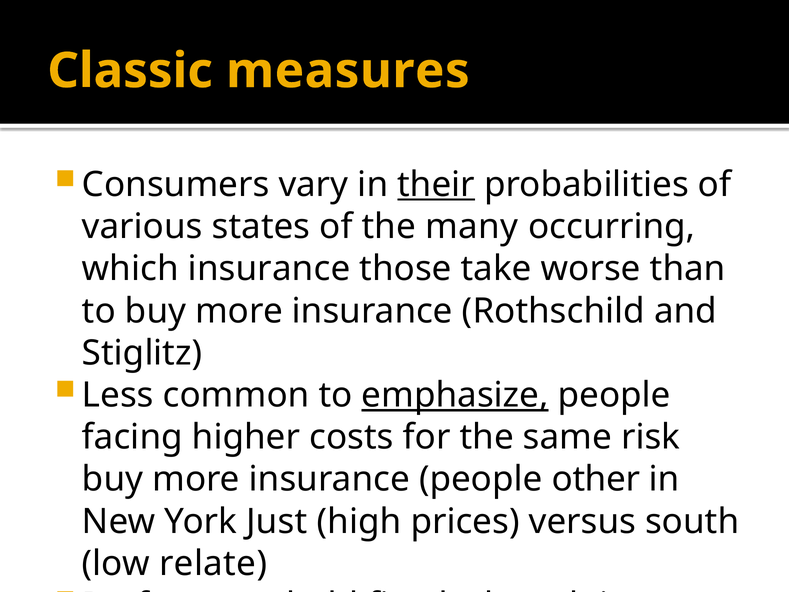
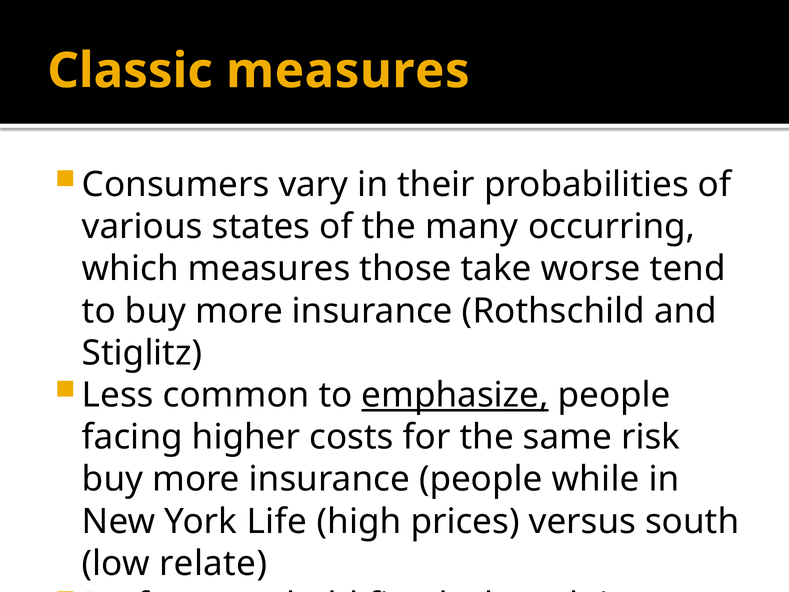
their underline: present -> none
which insurance: insurance -> measures
than: than -> tend
other: other -> while
Just: Just -> Life
